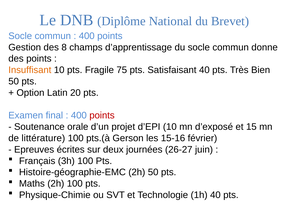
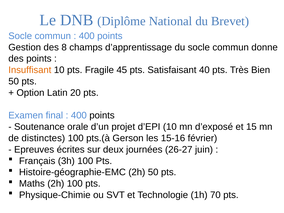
75: 75 -> 45
points at (102, 115) colour: red -> black
littérature: littérature -> distinctes
1h 40: 40 -> 70
